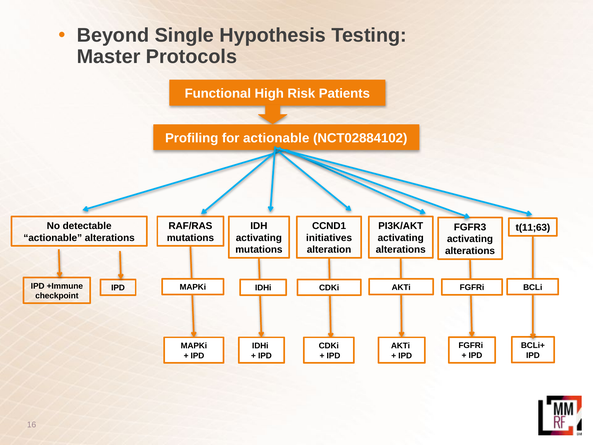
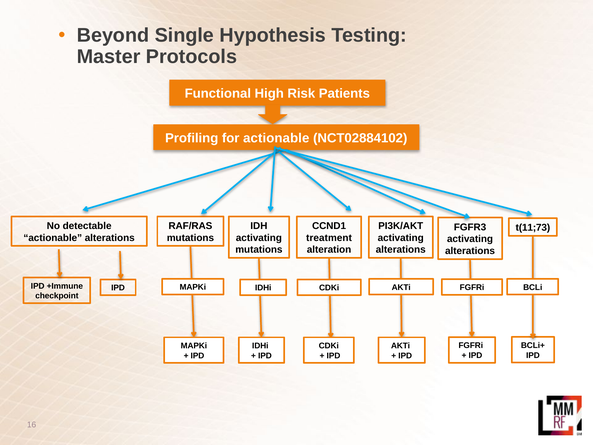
t(11;63: t(11;63 -> t(11;73
initiatives: initiatives -> treatment
